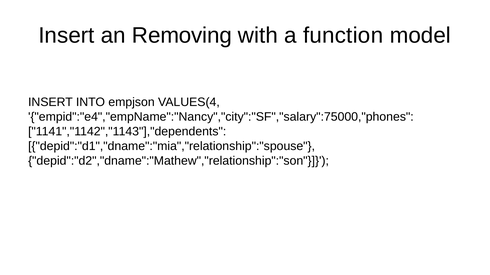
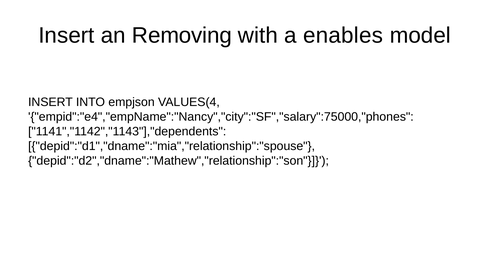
function: function -> enables
